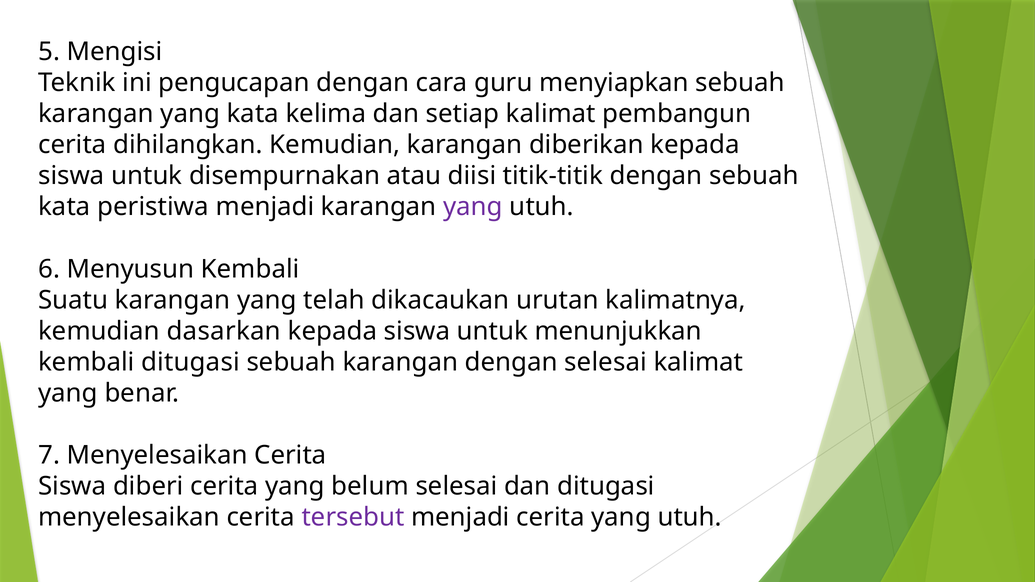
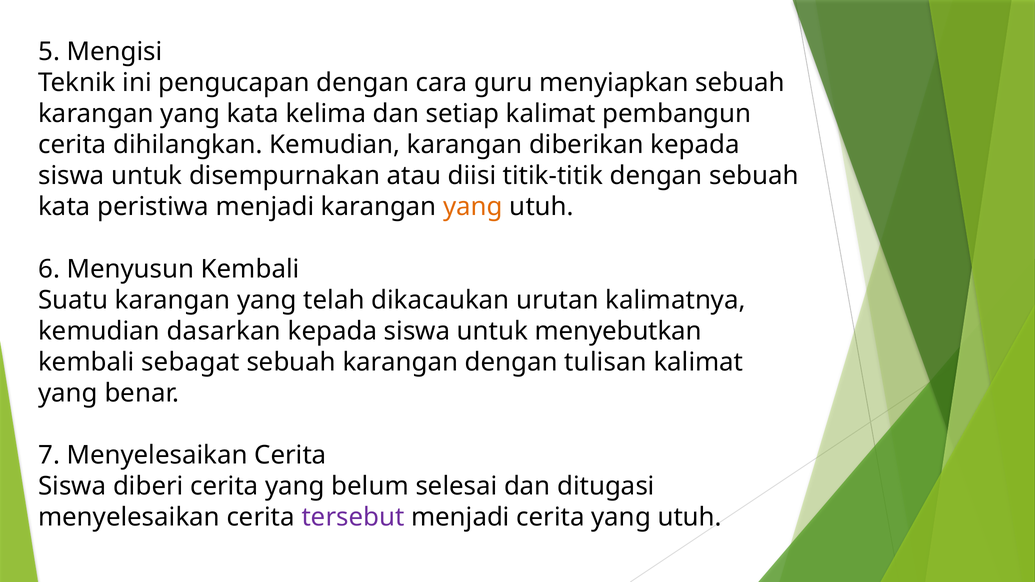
yang at (473, 207) colour: purple -> orange
menunjukkan: menunjukkan -> menyebutkan
kembali ditugasi: ditugasi -> sebagat
dengan selesai: selesai -> tulisan
